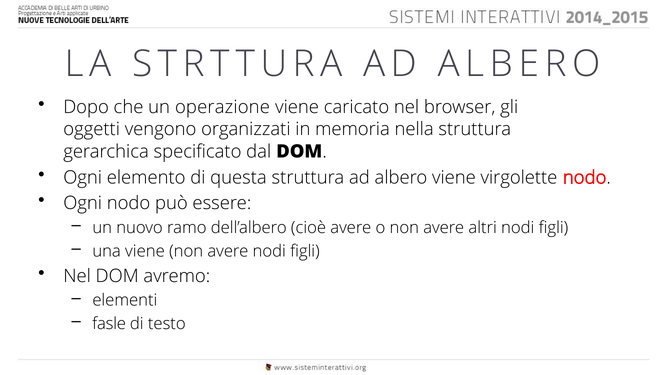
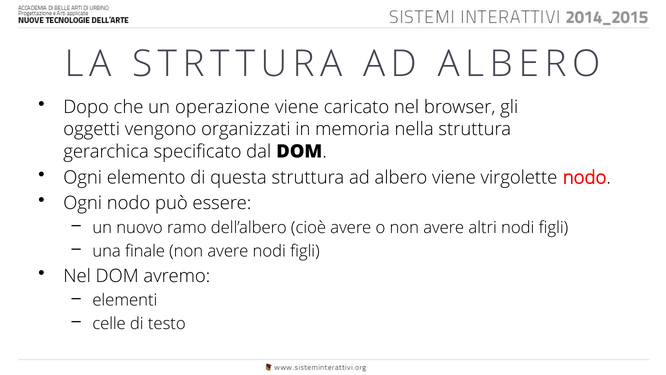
una viene: viene -> finale
fasle: fasle -> celle
